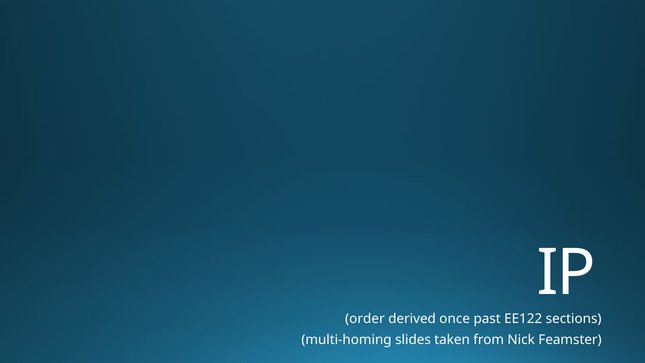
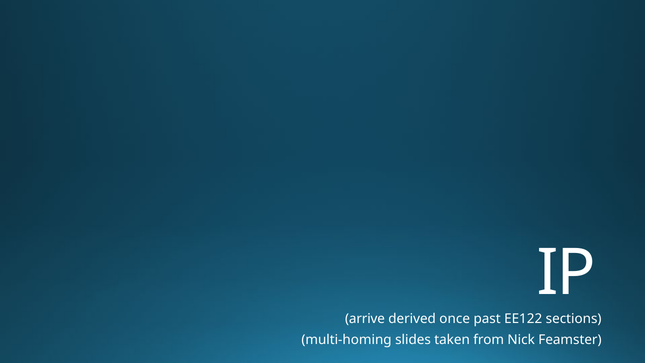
order: order -> arrive
